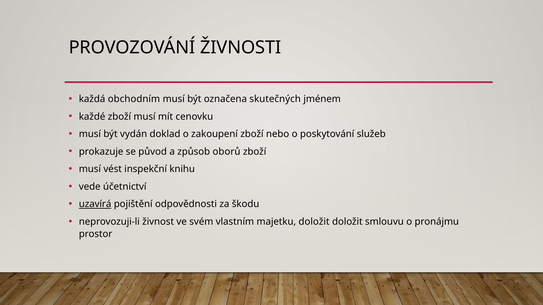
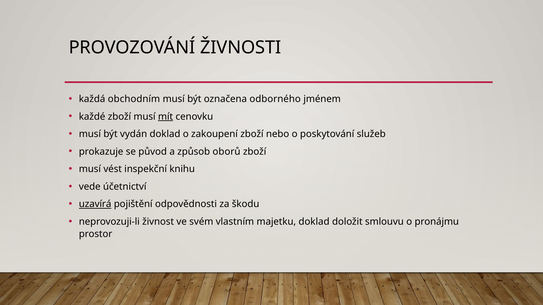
skutečných: skutečných -> odborného
mít underline: none -> present
majetku doložit: doložit -> doklad
